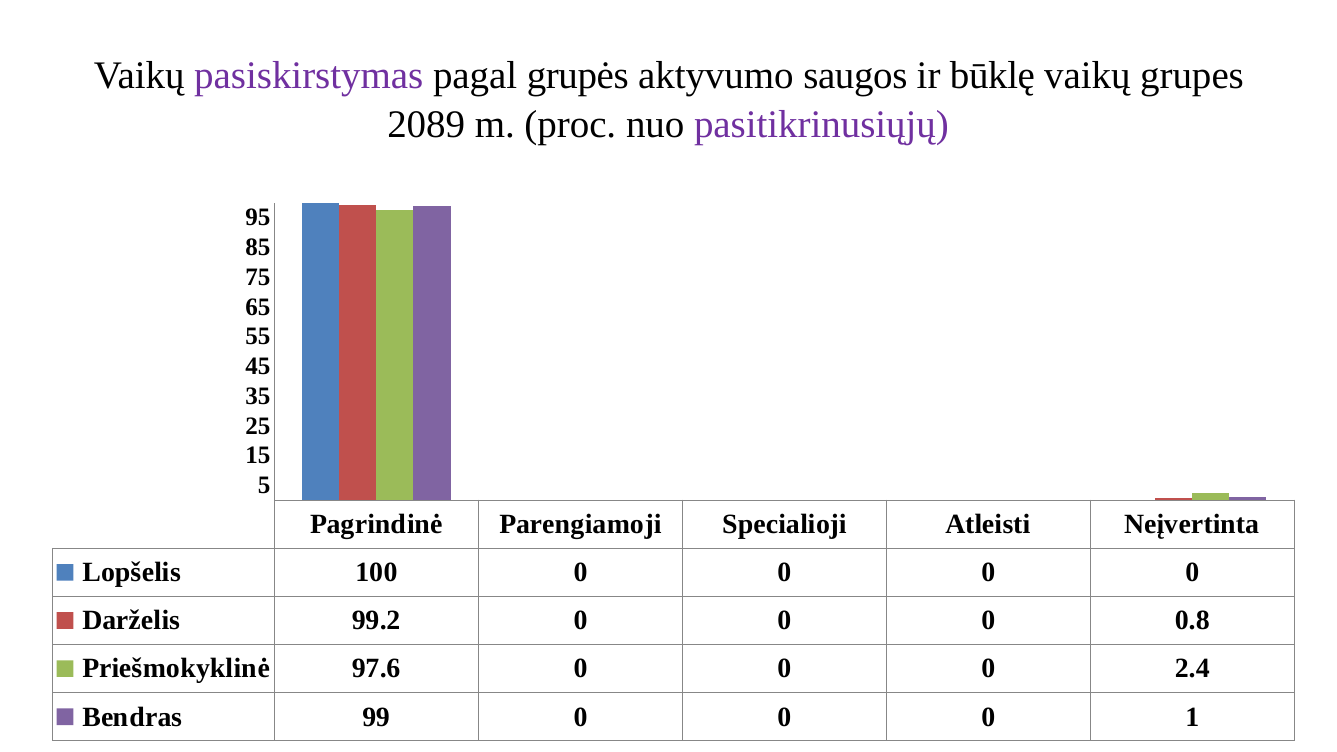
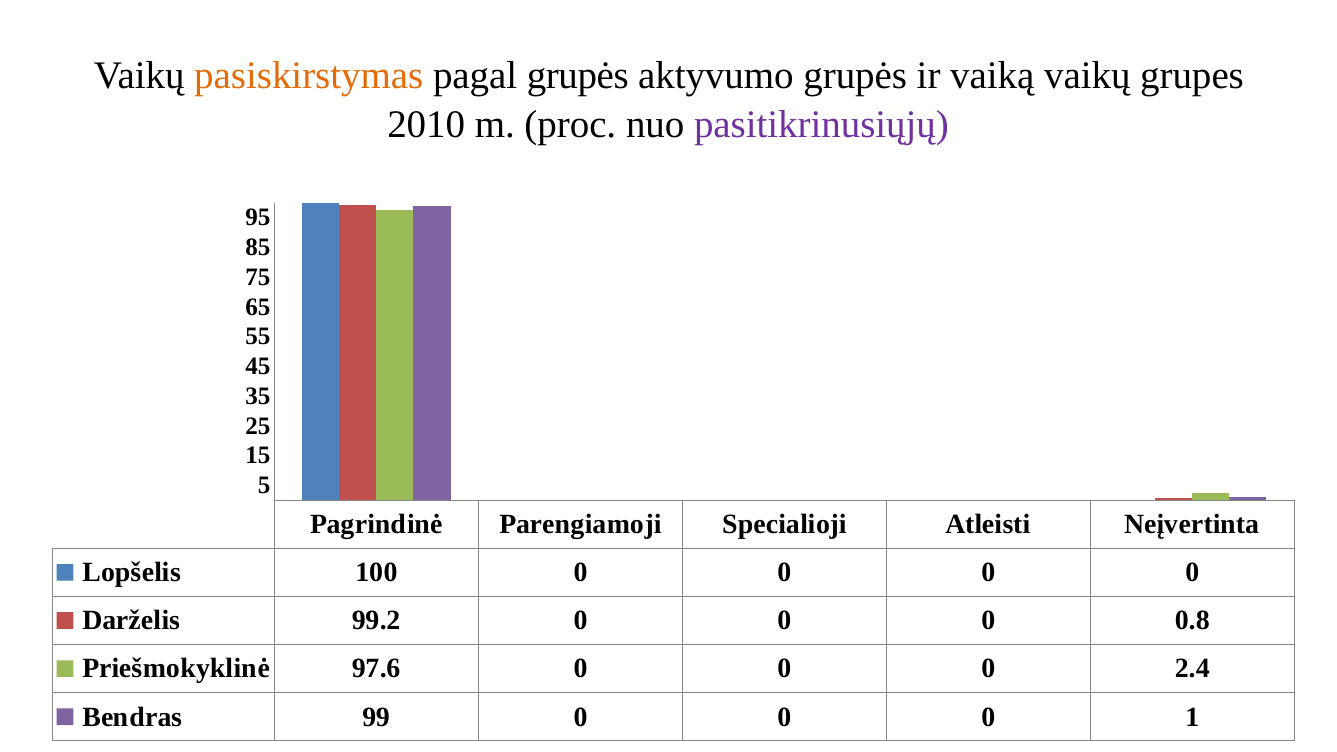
pasiskirstymas colour: purple -> orange
aktyvumo saugos: saugos -> grupės
būklę: būklę -> vaiką
2089: 2089 -> 2010
